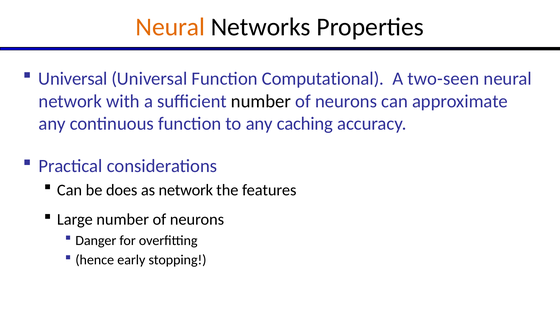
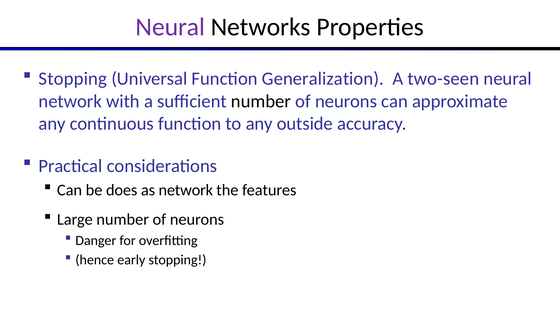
Neural at (170, 27) colour: orange -> purple
Universal at (73, 79): Universal -> Stopping
Computational: Computational -> Generalization
caching: caching -> outside
